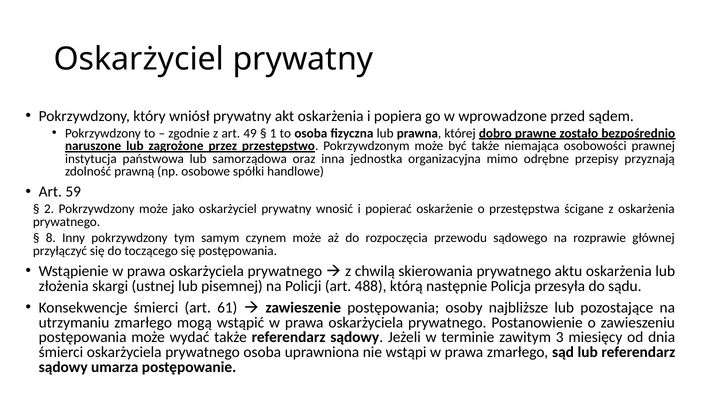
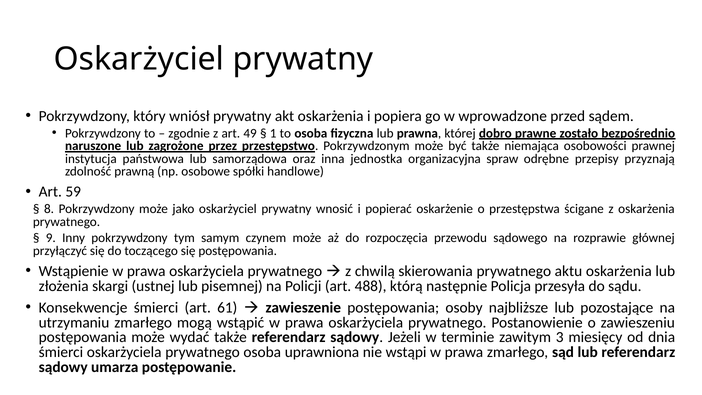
mimo: mimo -> spraw
2: 2 -> 8
8: 8 -> 9
